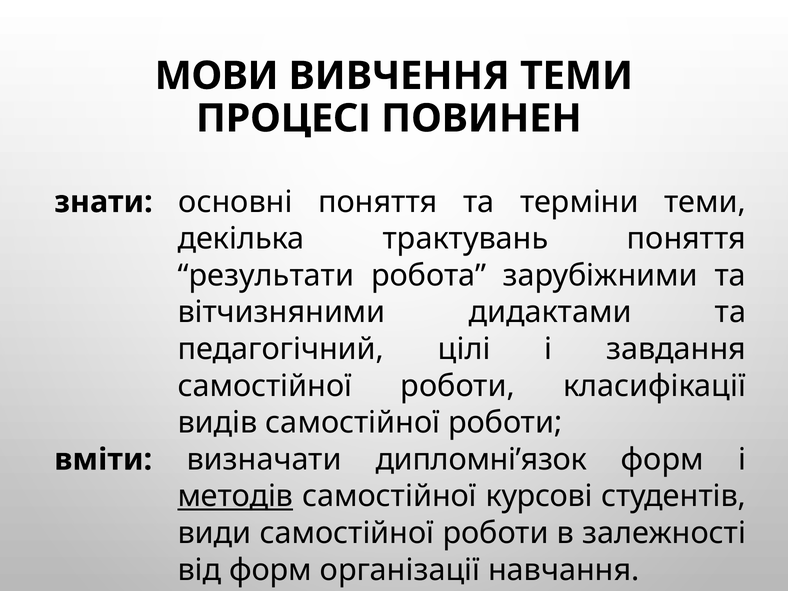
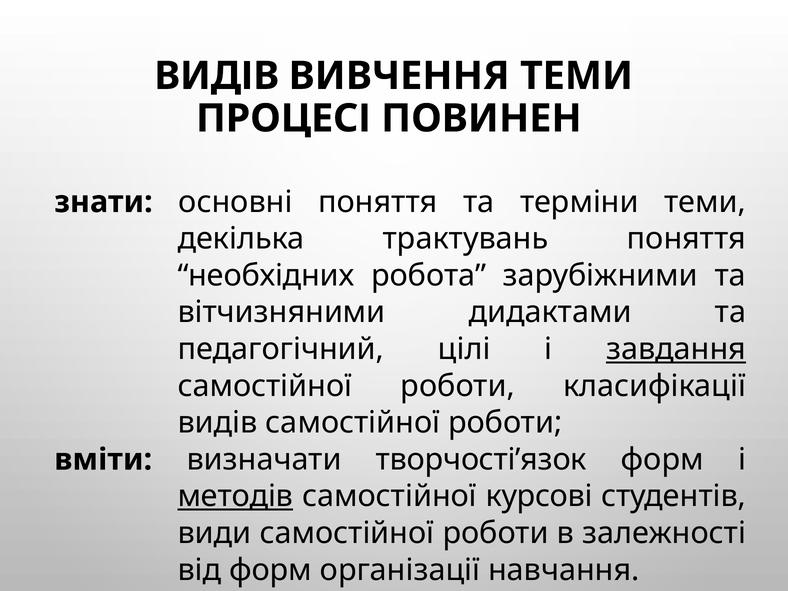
МОВИ at (217, 76): МОВИ -> ВИДІВ
результати: результати -> необхідних
завдання underline: none -> present
дипломні’язок: дипломні’язок -> творчості’язок
